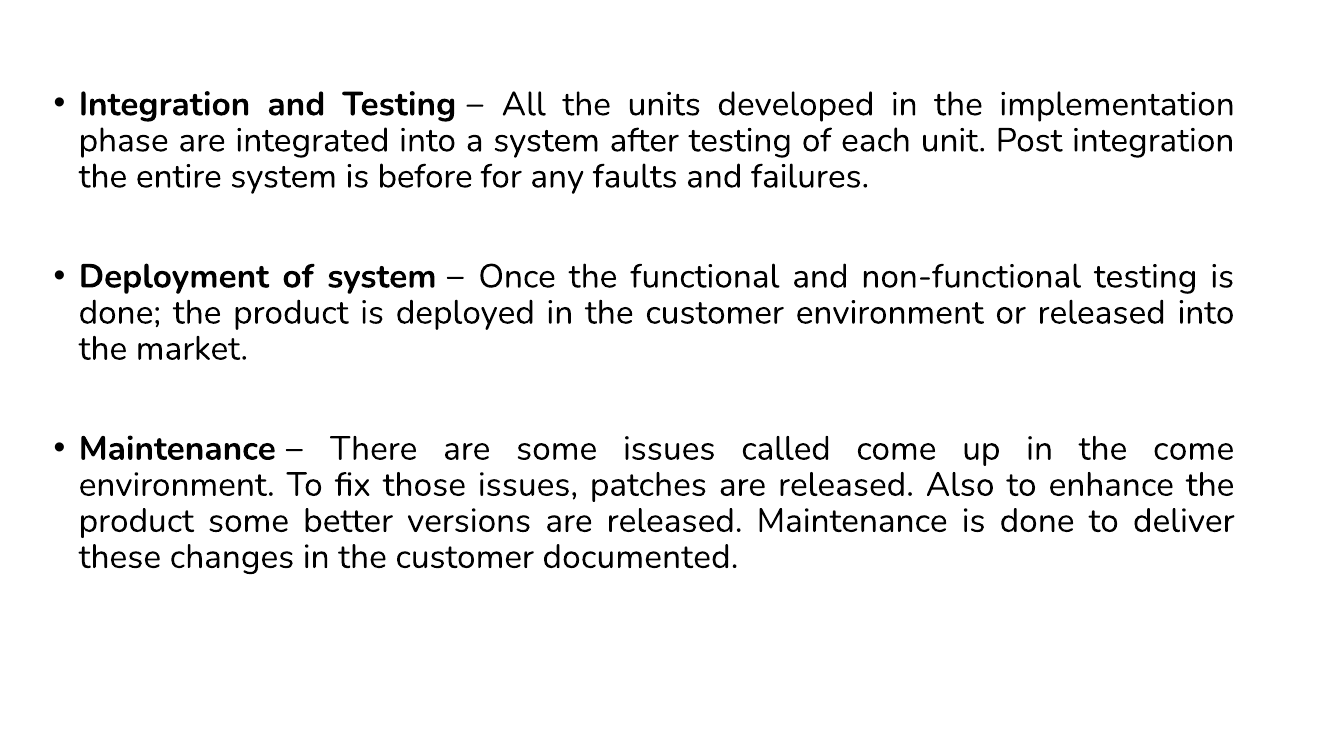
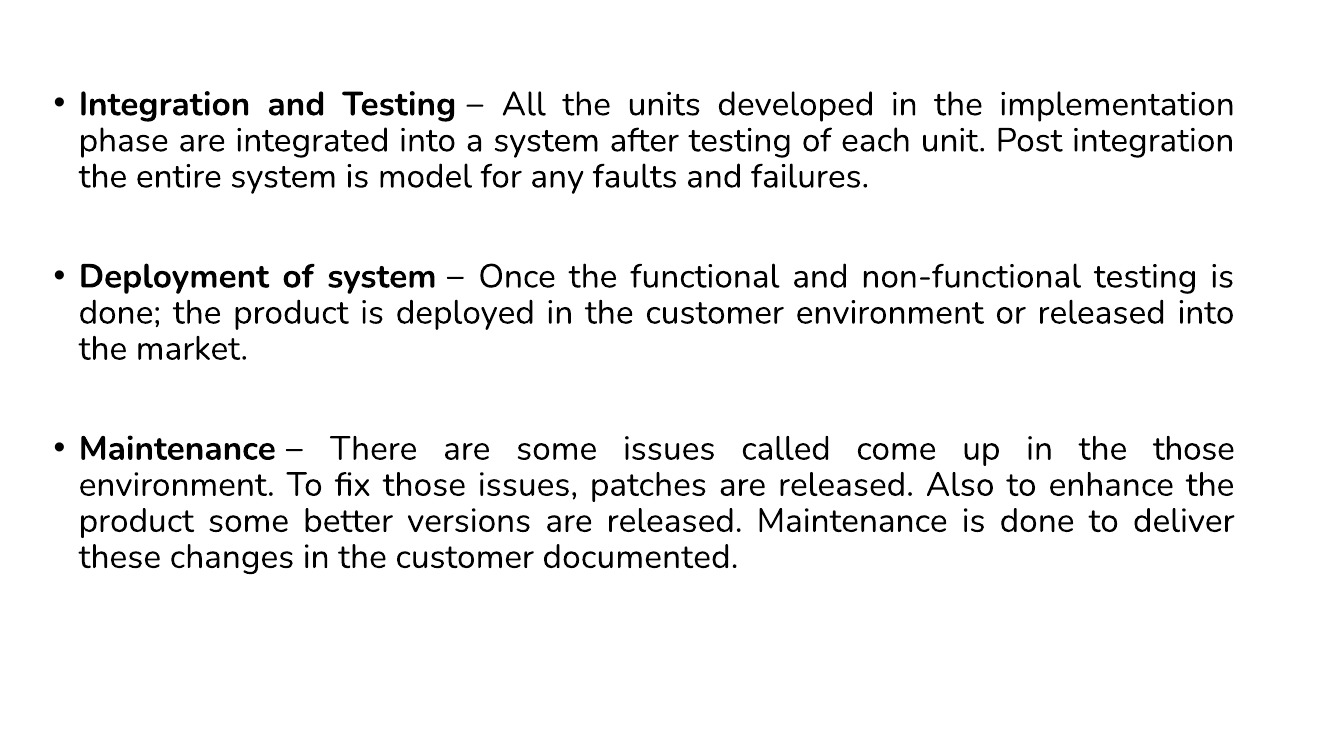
before: before -> model
the come: come -> those
